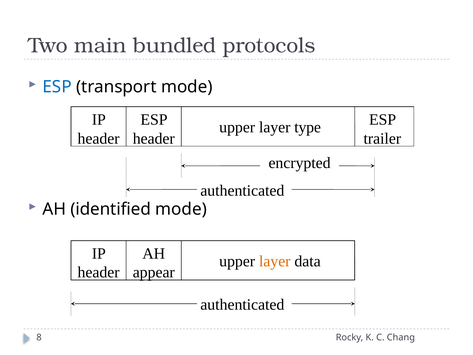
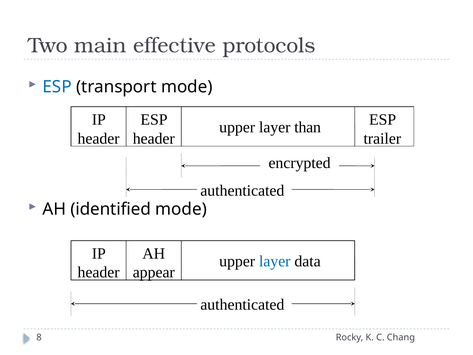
bundled: bundled -> effective
type: type -> than
layer at (275, 261) colour: orange -> blue
